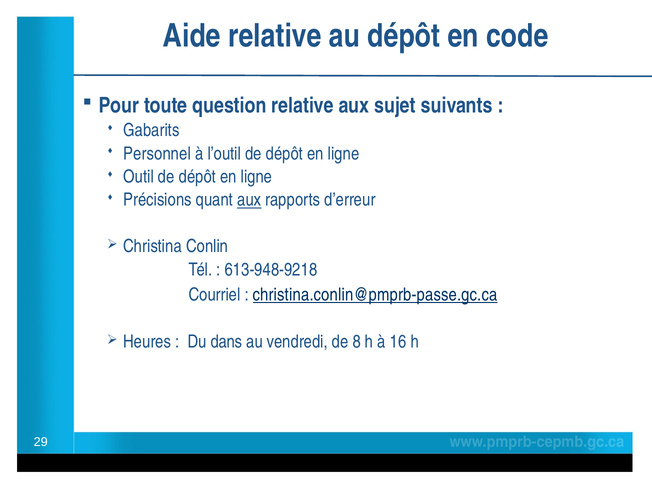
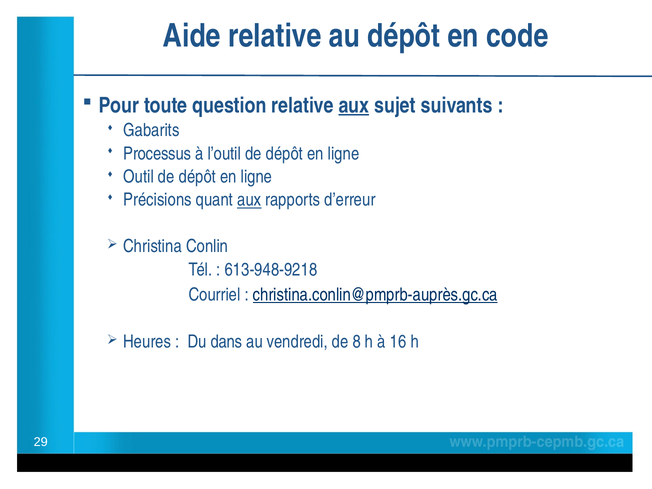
aux at (354, 105) underline: none -> present
Personnel: Personnel -> Processus
christina.conlin@pmprb-passe.gc.ca: christina.conlin@pmprb-passe.gc.ca -> christina.conlin@pmprb-auprès.gc.ca
